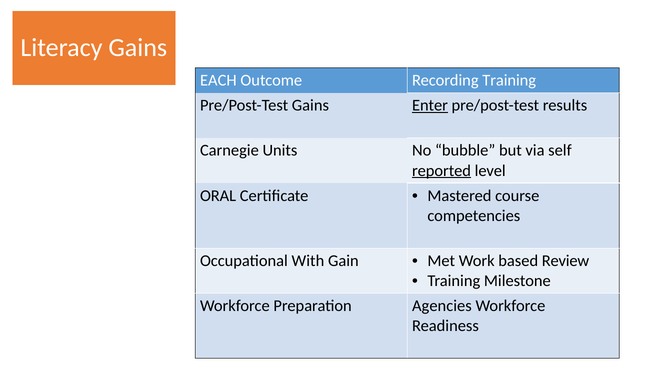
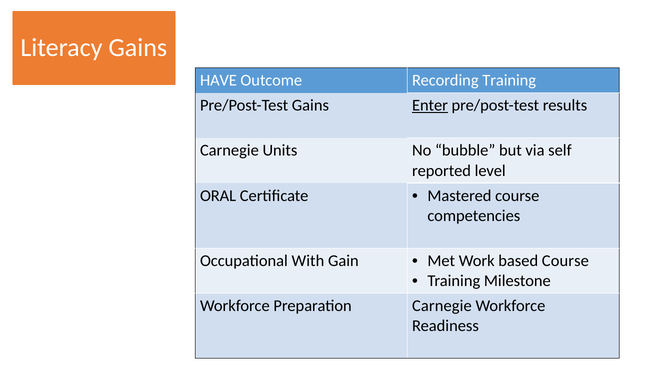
EACH: EACH -> HAVE
reported underline: present -> none
based Review: Review -> Course
Preparation Agencies: Agencies -> Carnegie
